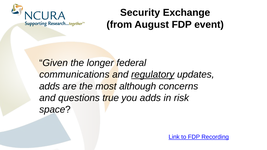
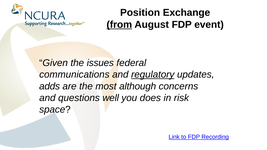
Security: Security -> Position
from underline: none -> present
longer: longer -> issues
true: true -> well
you adds: adds -> does
